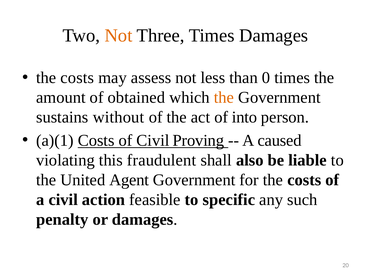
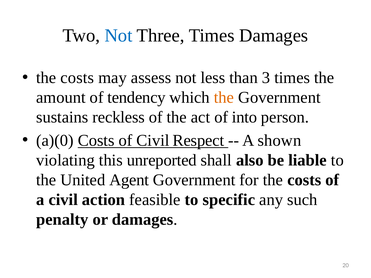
Not at (118, 36) colour: orange -> blue
0: 0 -> 3
obtained: obtained -> tendency
without: without -> reckless
a)(1: a)(1 -> a)(0
Proving: Proving -> Respect
caused: caused -> shown
fraudulent: fraudulent -> unreported
